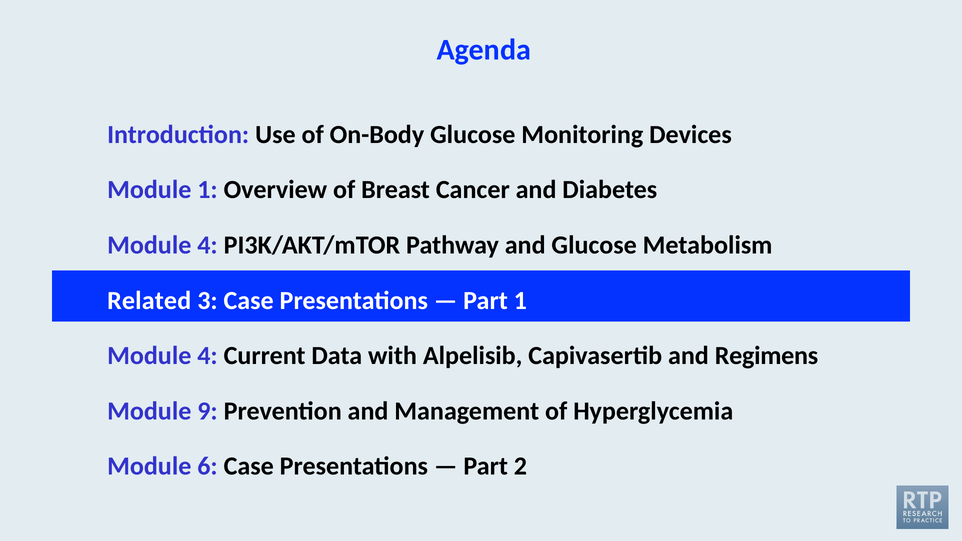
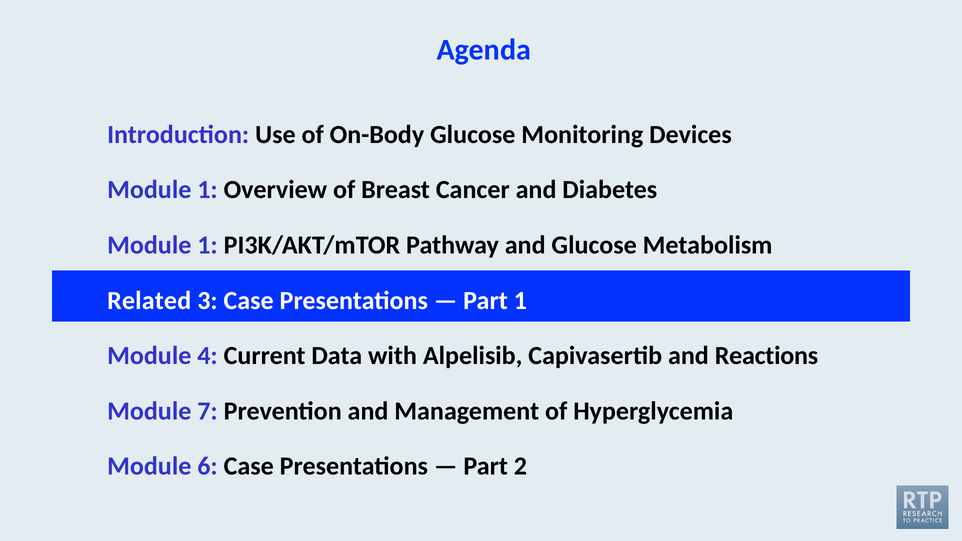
4 at (207, 245): 4 -> 1
Regimens: Regimens -> Reactions
9: 9 -> 7
